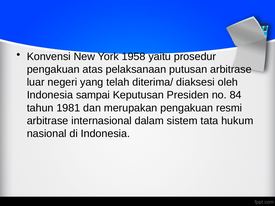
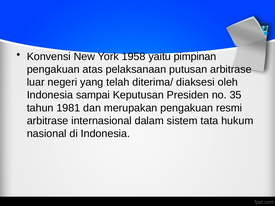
prosedur: prosedur -> pimpinan
84: 84 -> 35
